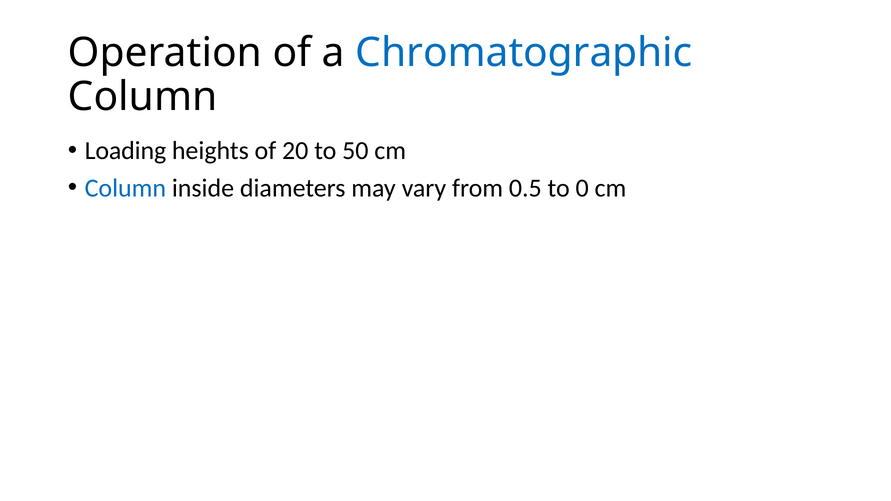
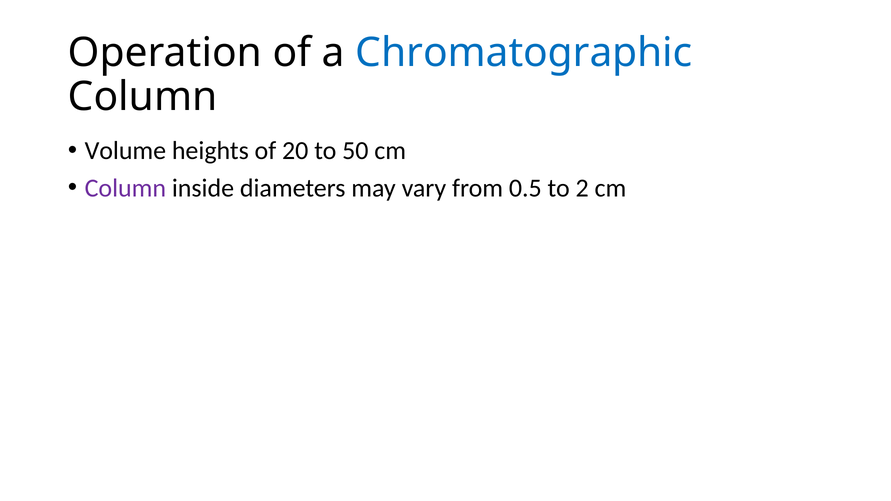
Loading: Loading -> Volume
Column at (125, 188) colour: blue -> purple
0: 0 -> 2
